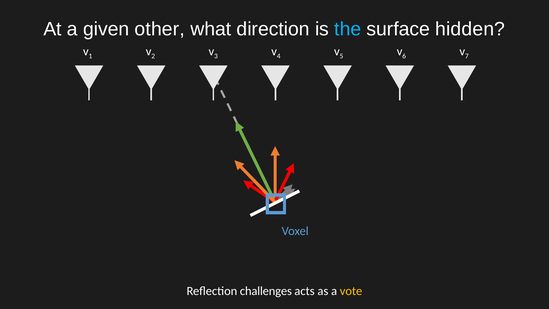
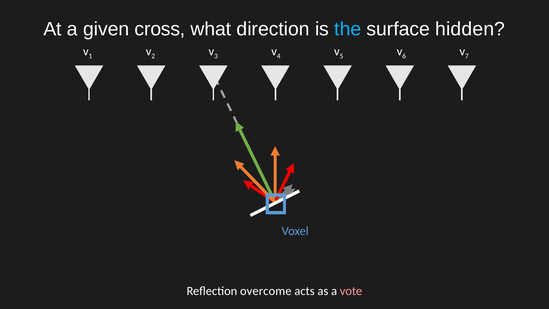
other: other -> cross
challenges: challenges -> overcome
vote colour: yellow -> pink
